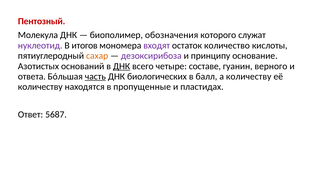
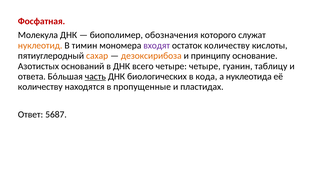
Пентозный: Пентозный -> Фосфатная
нуклеотид colour: purple -> orange
итогов: итогов -> тимин
остаток количество: количество -> количеству
дезоксирибоза colour: purple -> orange
ДНК at (122, 66) underline: present -> none
четыре составе: составе -> четыре
верного: верного -> таблицу
балл: балл -> кода
а количеству: количеству -> нуклеотида
